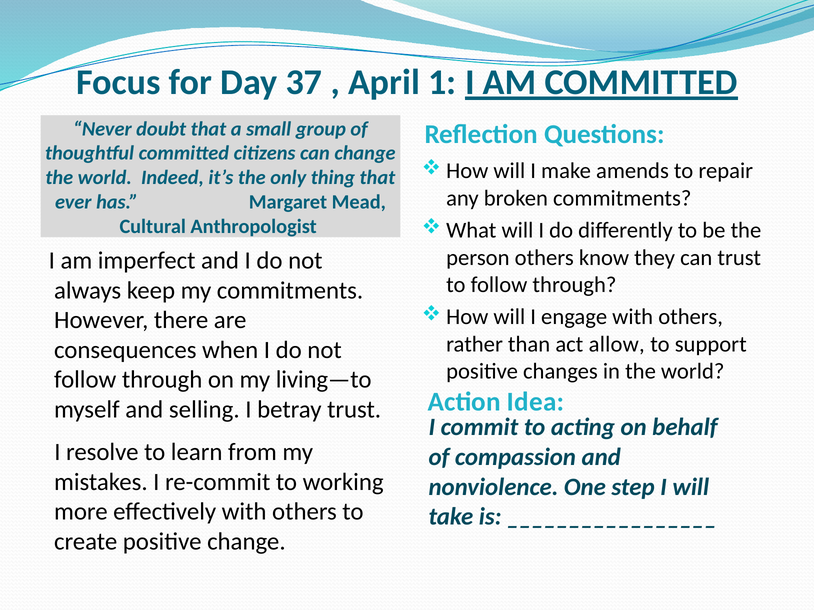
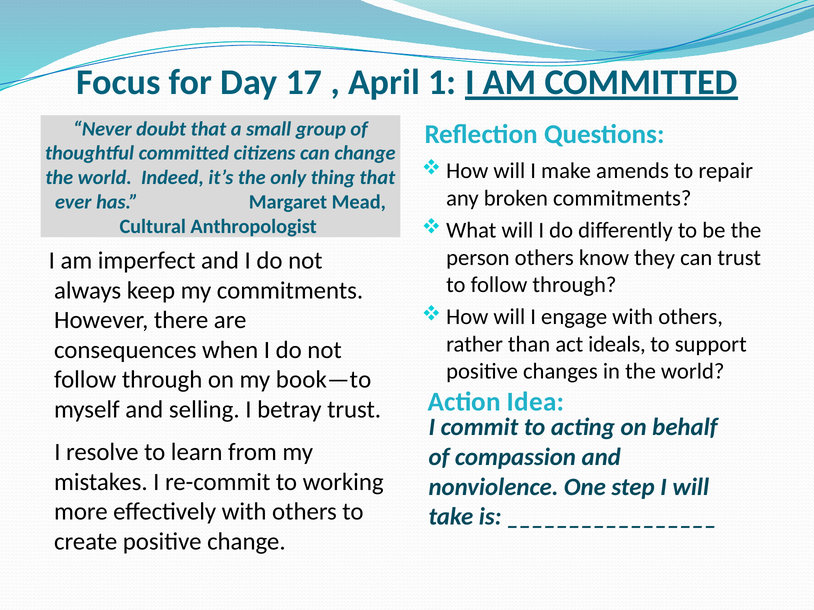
37: 37 -> 17
allow: allow -> ideals
living—to: living—to -> book—to
